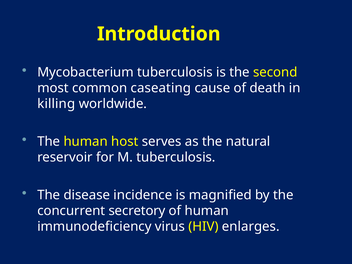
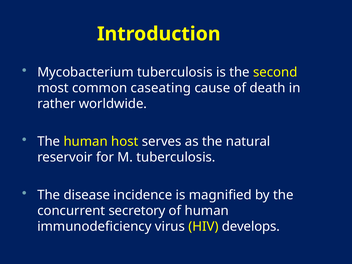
killing: killing -> rather
enlarges: enlarges -> develops
